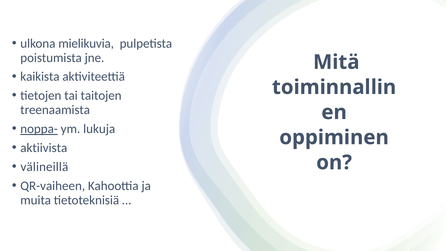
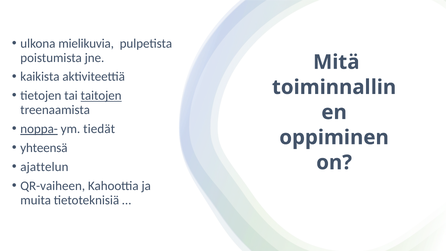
taitojen underline: none -> present
lukuja: lukuja -> tiedät
aktiivista: aktiivista -> yhteensä
välineillä: välineillä -> ajattelun
